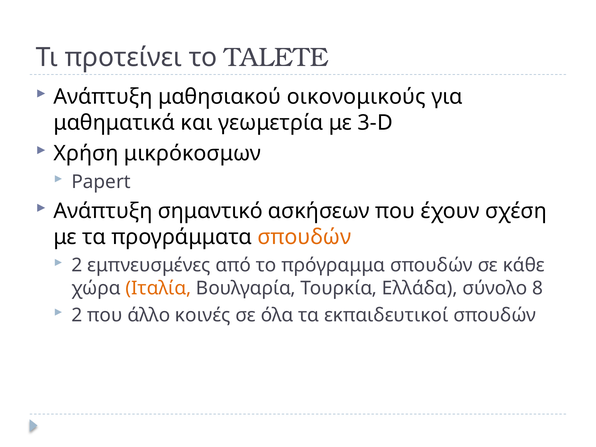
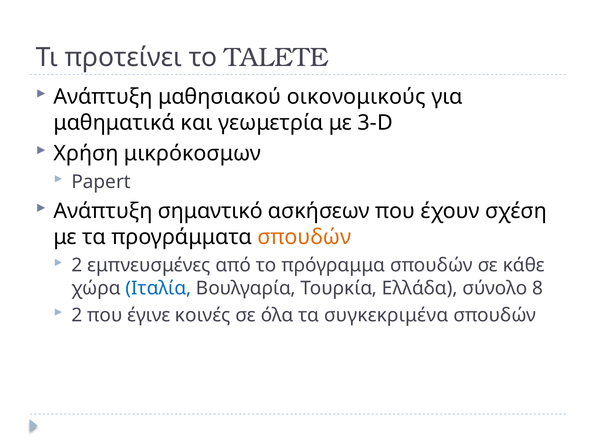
Ιταλία colour: orange -> blue
άλλο: άλλο -> έγινε
εκπαιδευτικοί: εκπαιδευτικοί -> συγκεκριμένα
